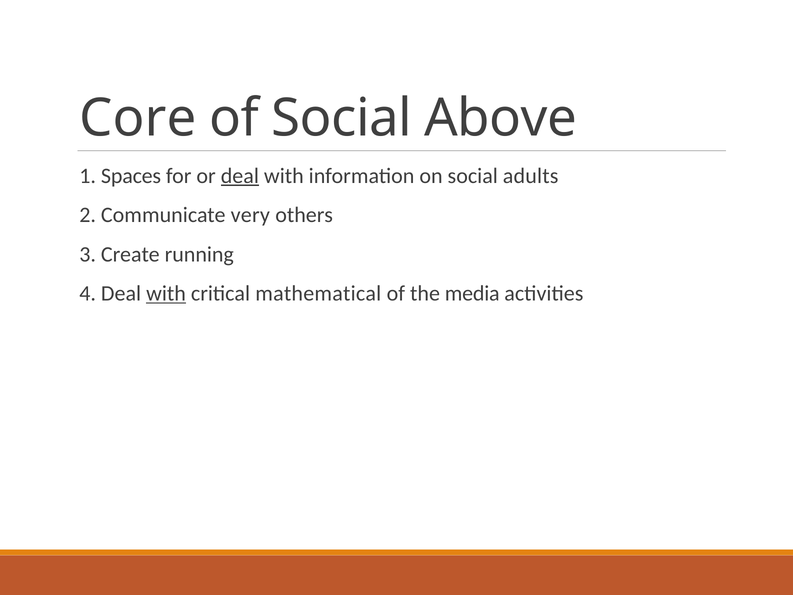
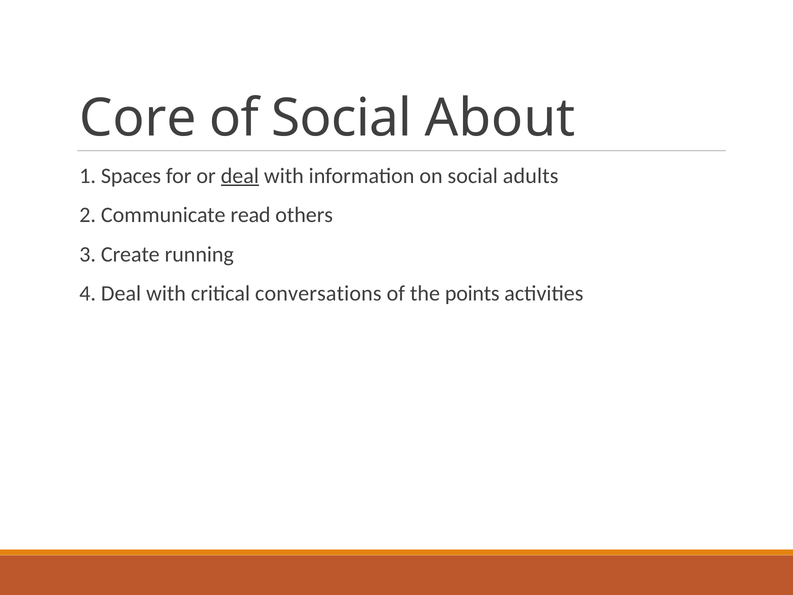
Above: Above -> About
very: very -> read
with at (166, 293) underline: present -> none
mathematical: mathematical -> conversations
media: media -> points
